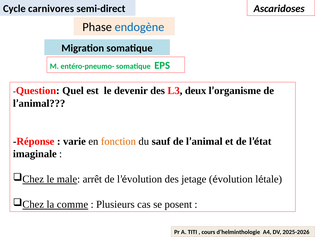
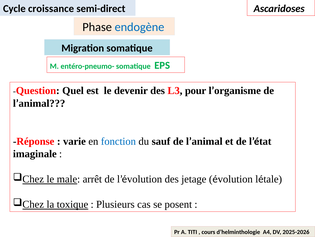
carnivores: carnivores -> croissance
deux: deux -> pour
fonction colour: orange -> blue
comme: comme -> toxique
